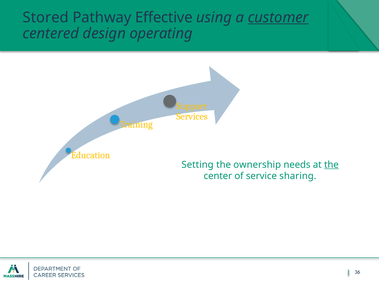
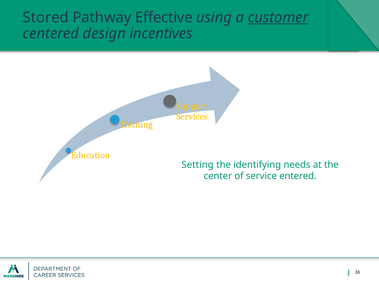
operating: operating -> incentives
ownership: ownership -> identifying
the at (331, 164) underline: present -> none
sharing: sharing -> entered
